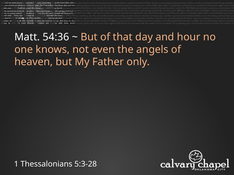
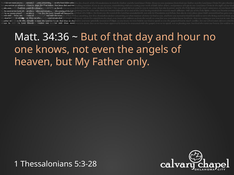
54:36: 54:36 -> 34:36
